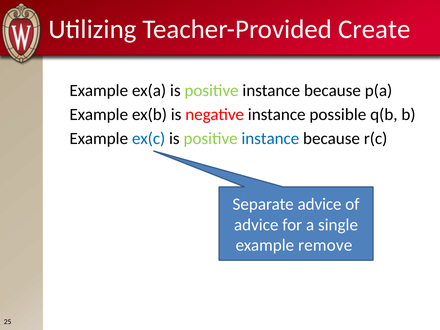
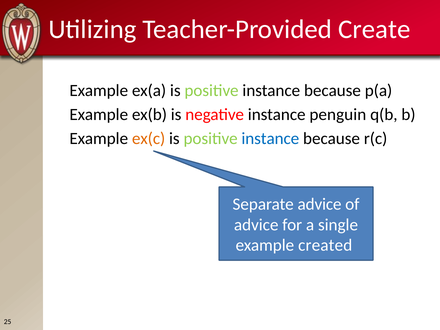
possible: possible -> penguin
ex(c colour: blue -> orange
remove: remove -> created
